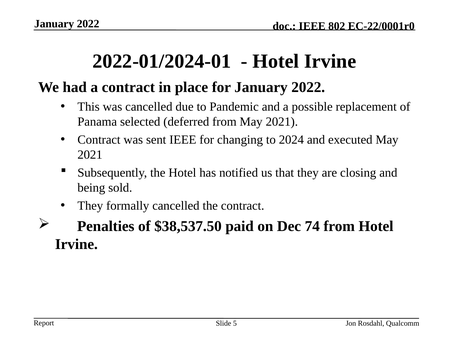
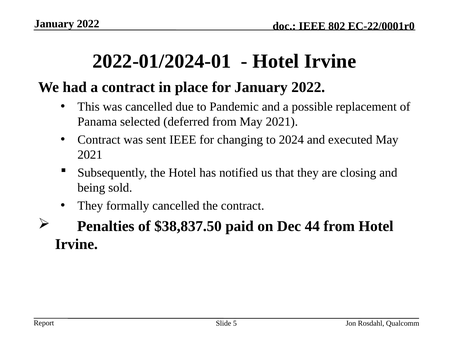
$38,537.50: $38,537.50 -> $38,837.50
74: 74 -> 44
